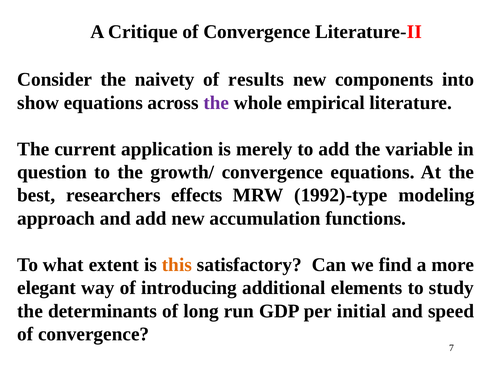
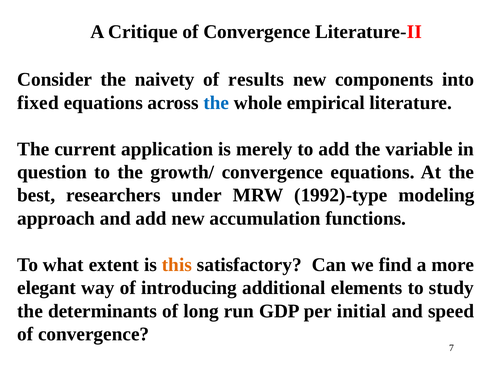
show: show -> fixed
the at (216, 103) colour: purple -> blue
effects: effects -> under
